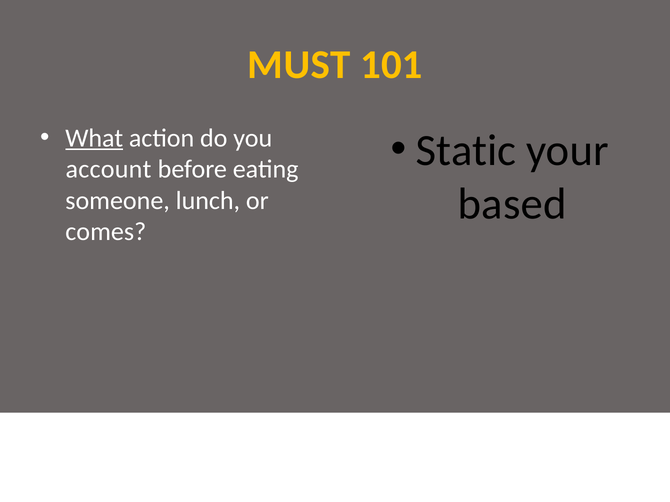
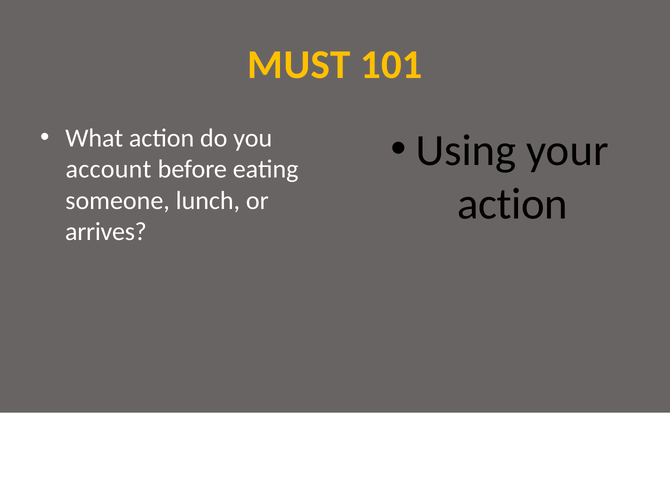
What underline: present -> none
Static: Static -> Using
based at (512, 204): based -> action
comes: comes -> arrives
